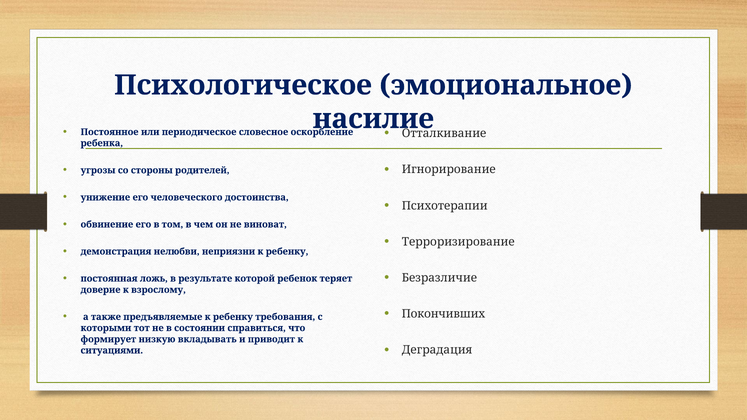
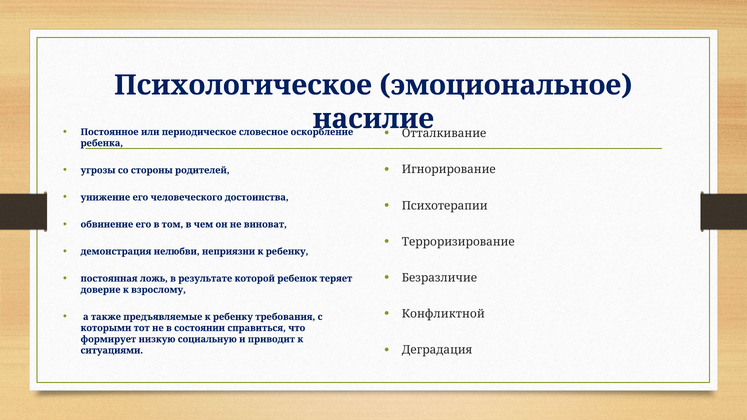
Покончивших: Покончивших -> Конфликтной
вкладывать: вкладывать -> социальную
